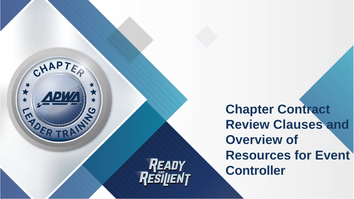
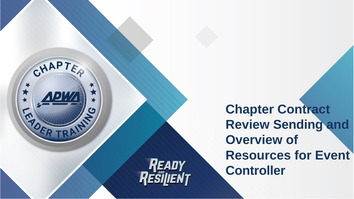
Clauses: Clauses -> Sending
